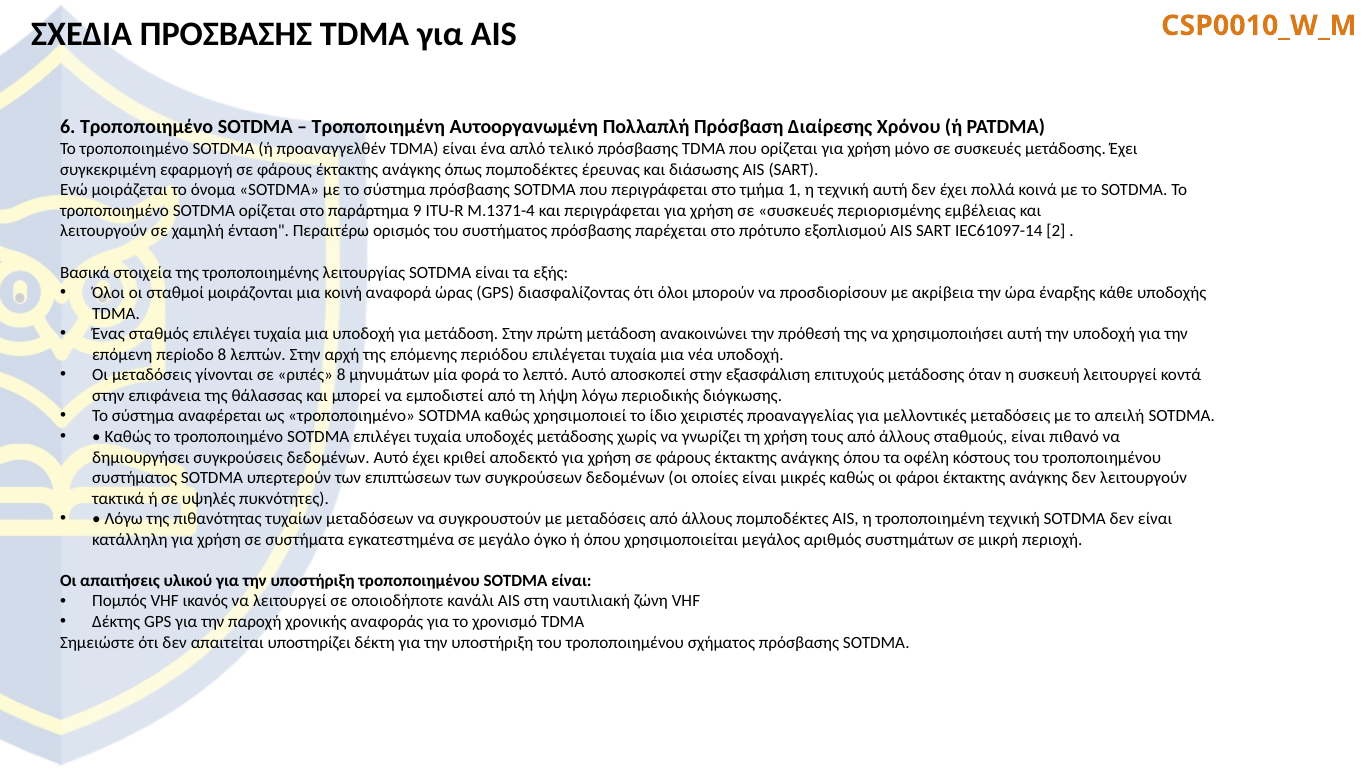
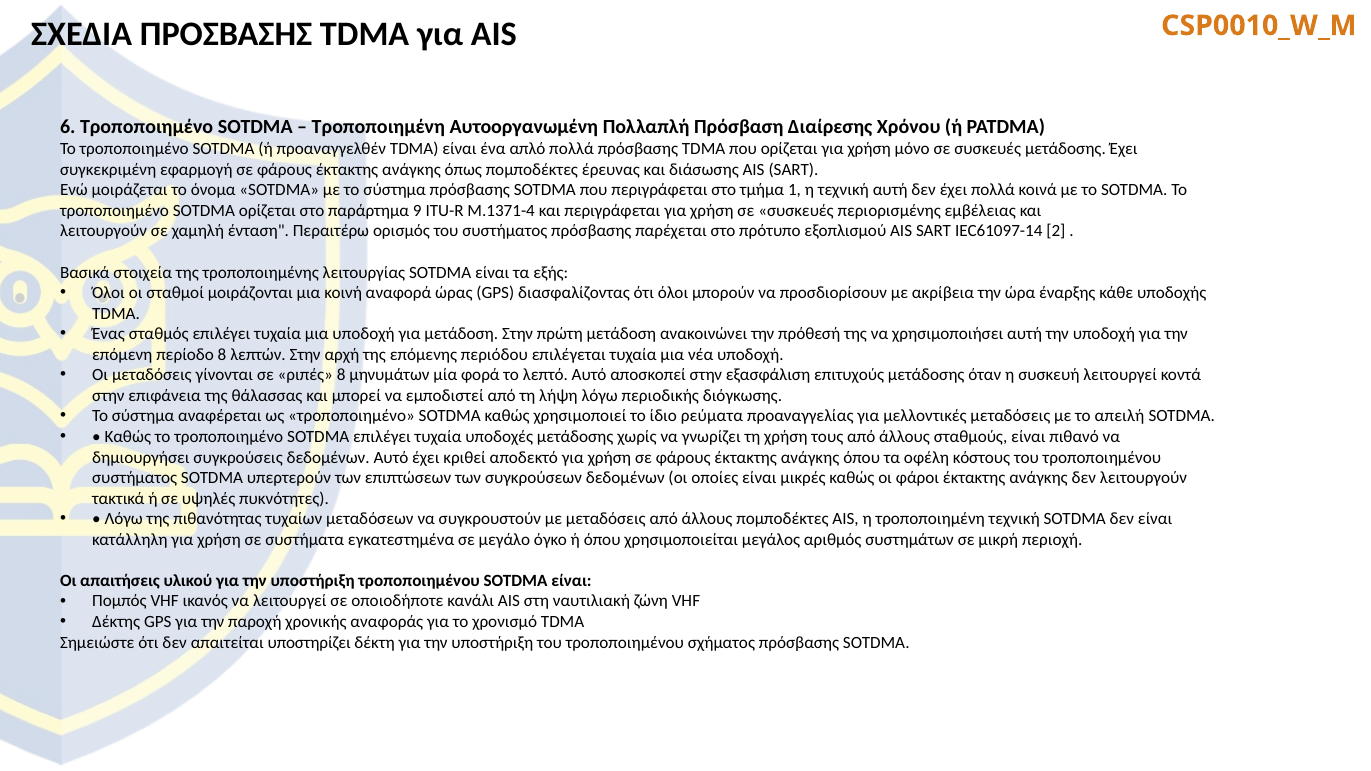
απλό τελικό: τελικό -> πολλά
χειριστές: χειριστές -> ρεύματα
